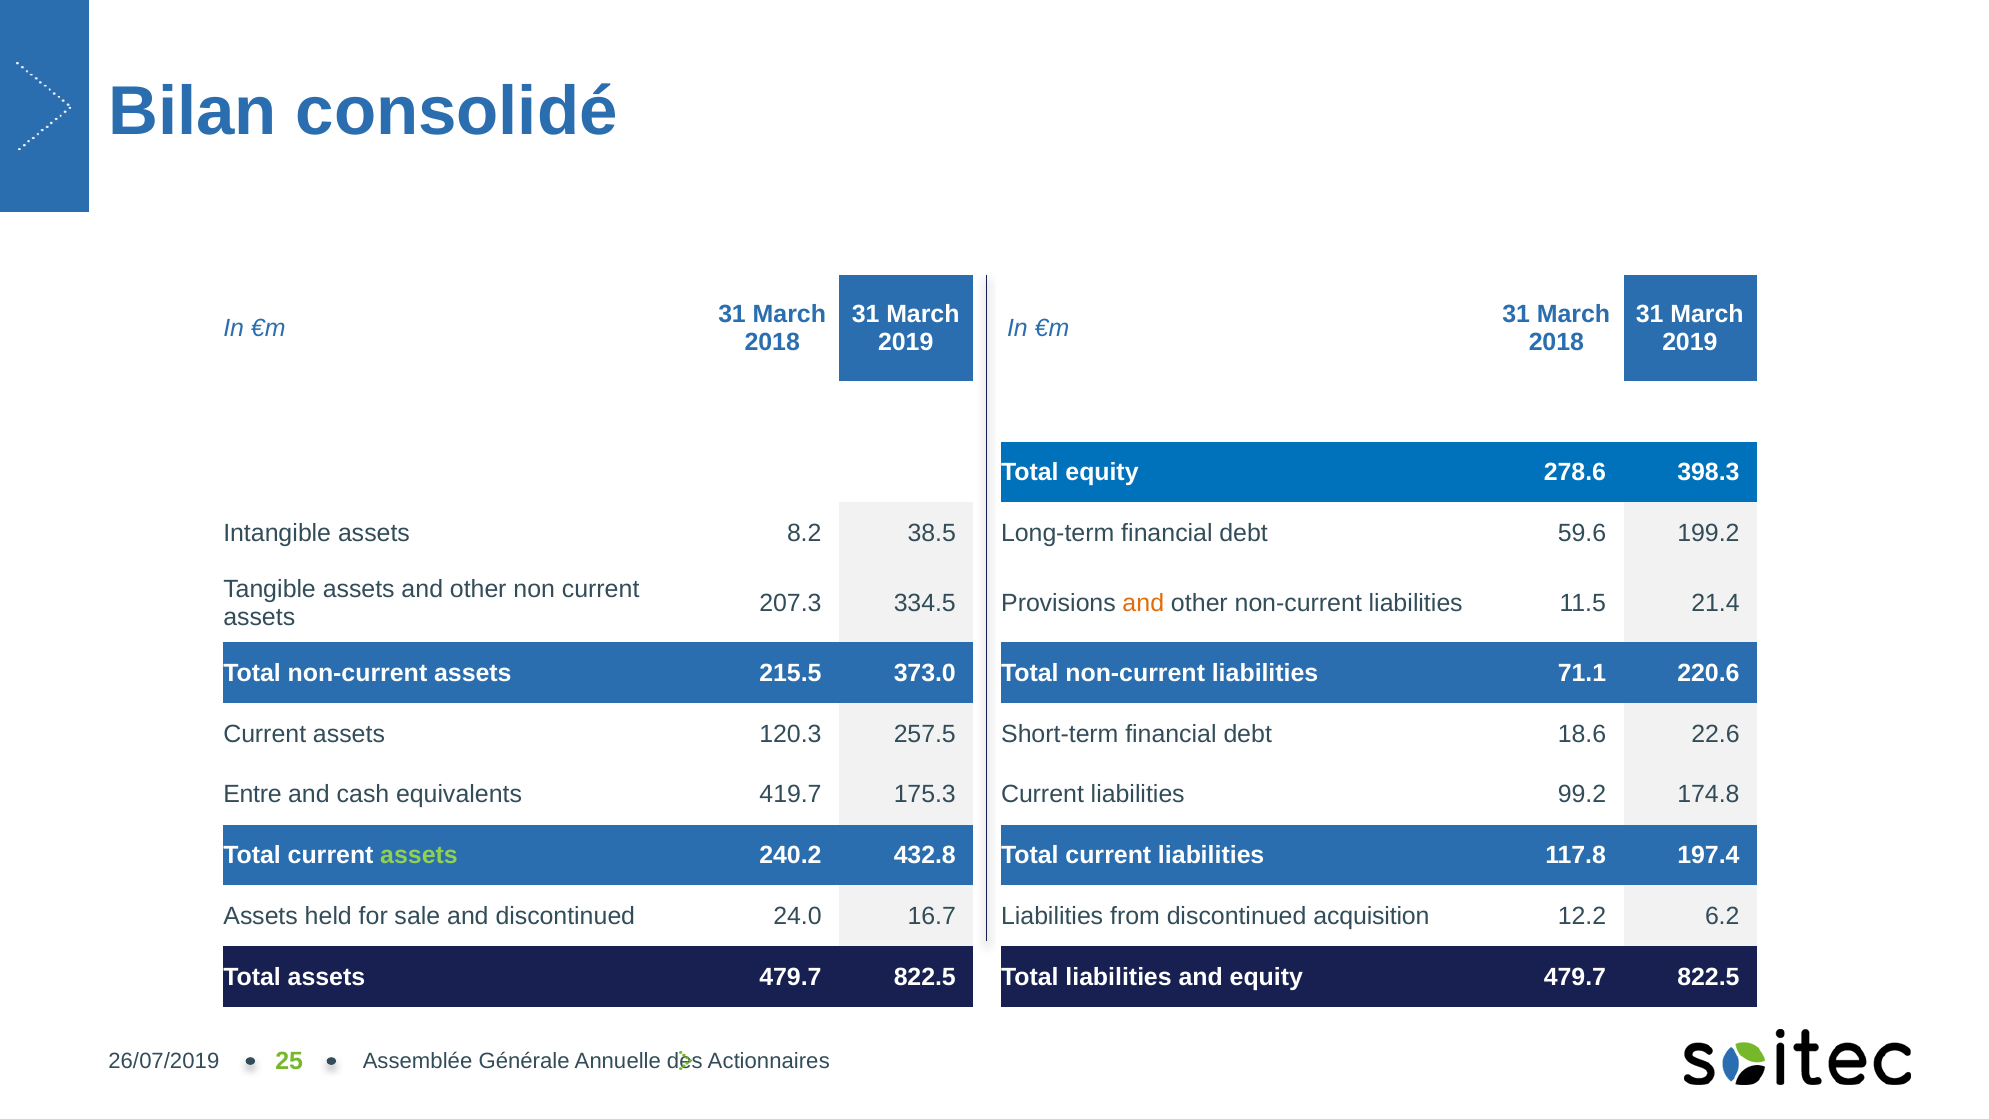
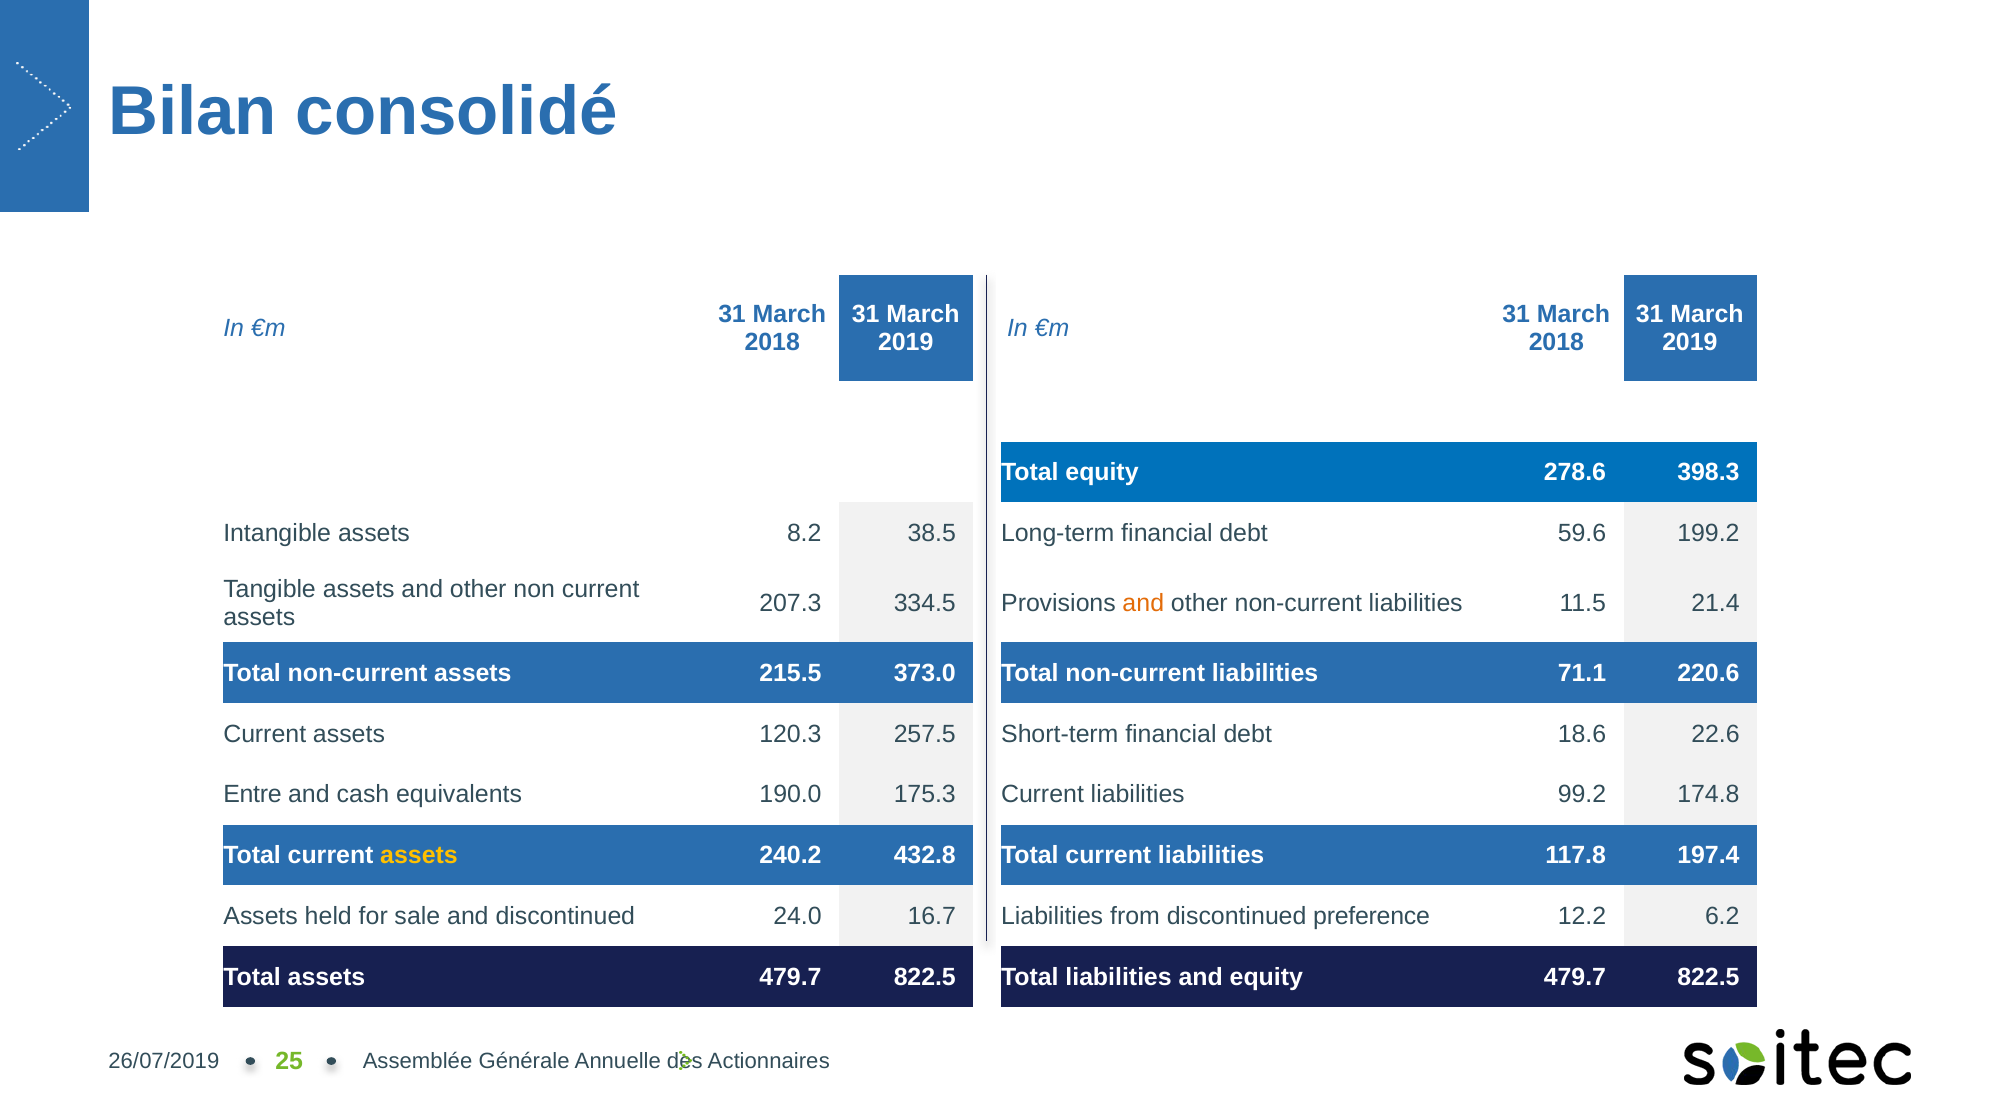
419.7: 419.7 -> 190.0
assets at (419, 855) colour: light green -> yellow
acquisition: acquisition -> preference
